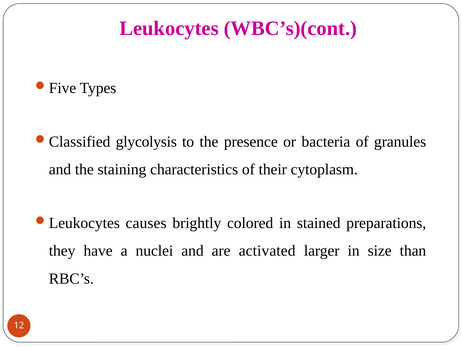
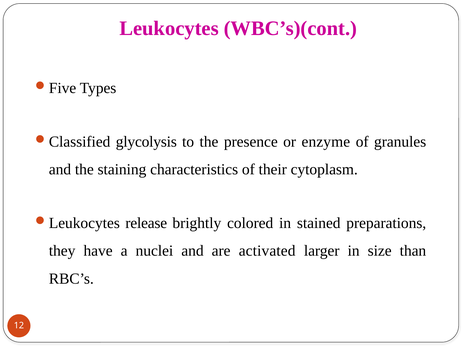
bacteria: bacteria -> enzyme
causes: causes -> release
